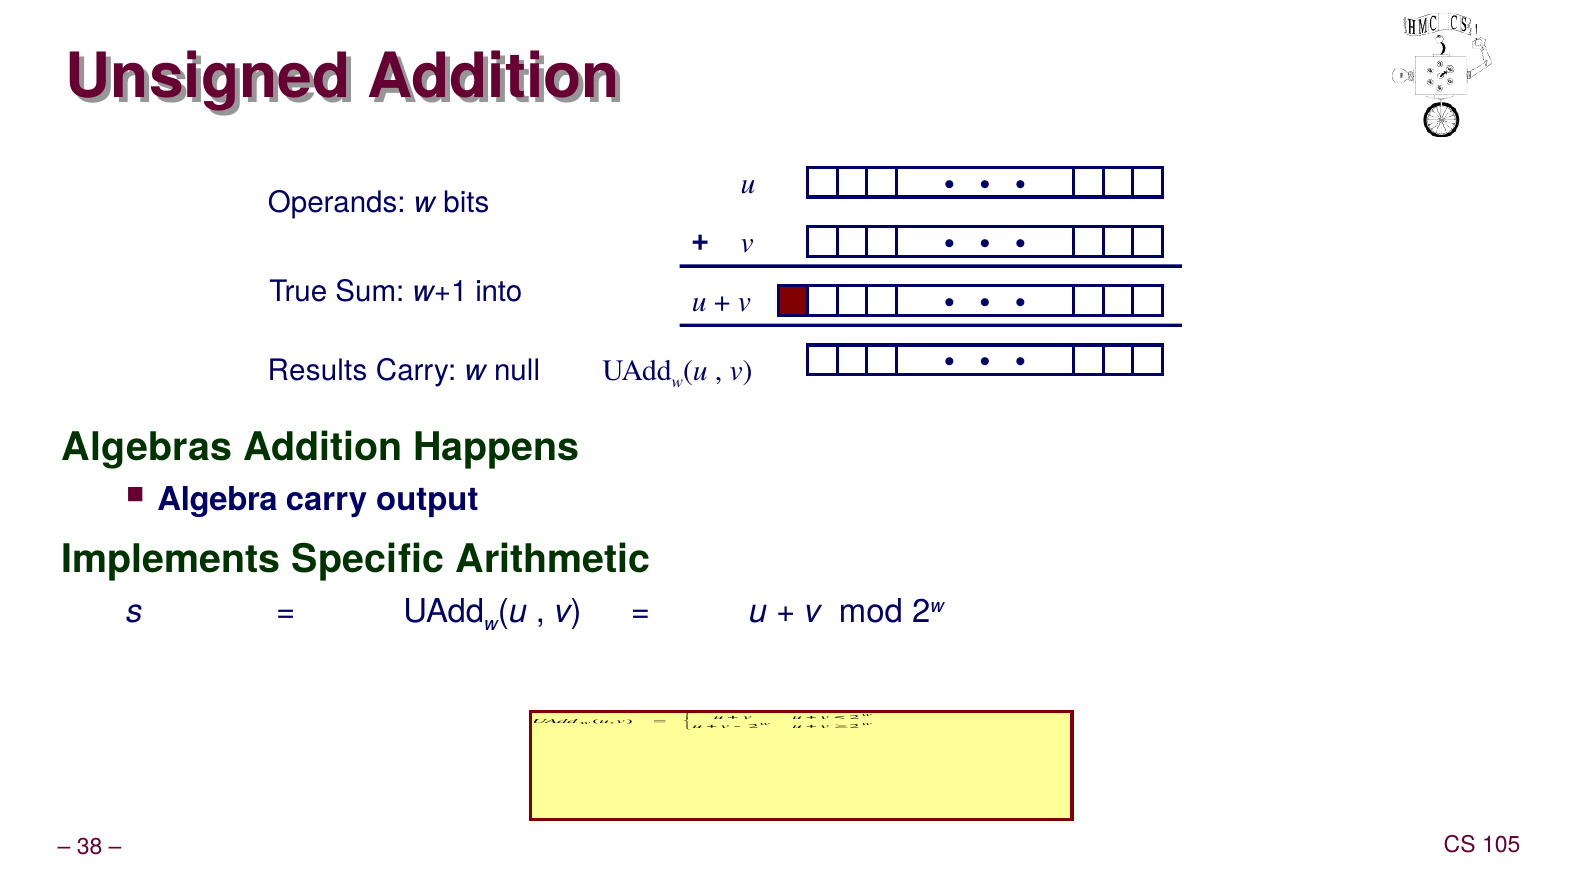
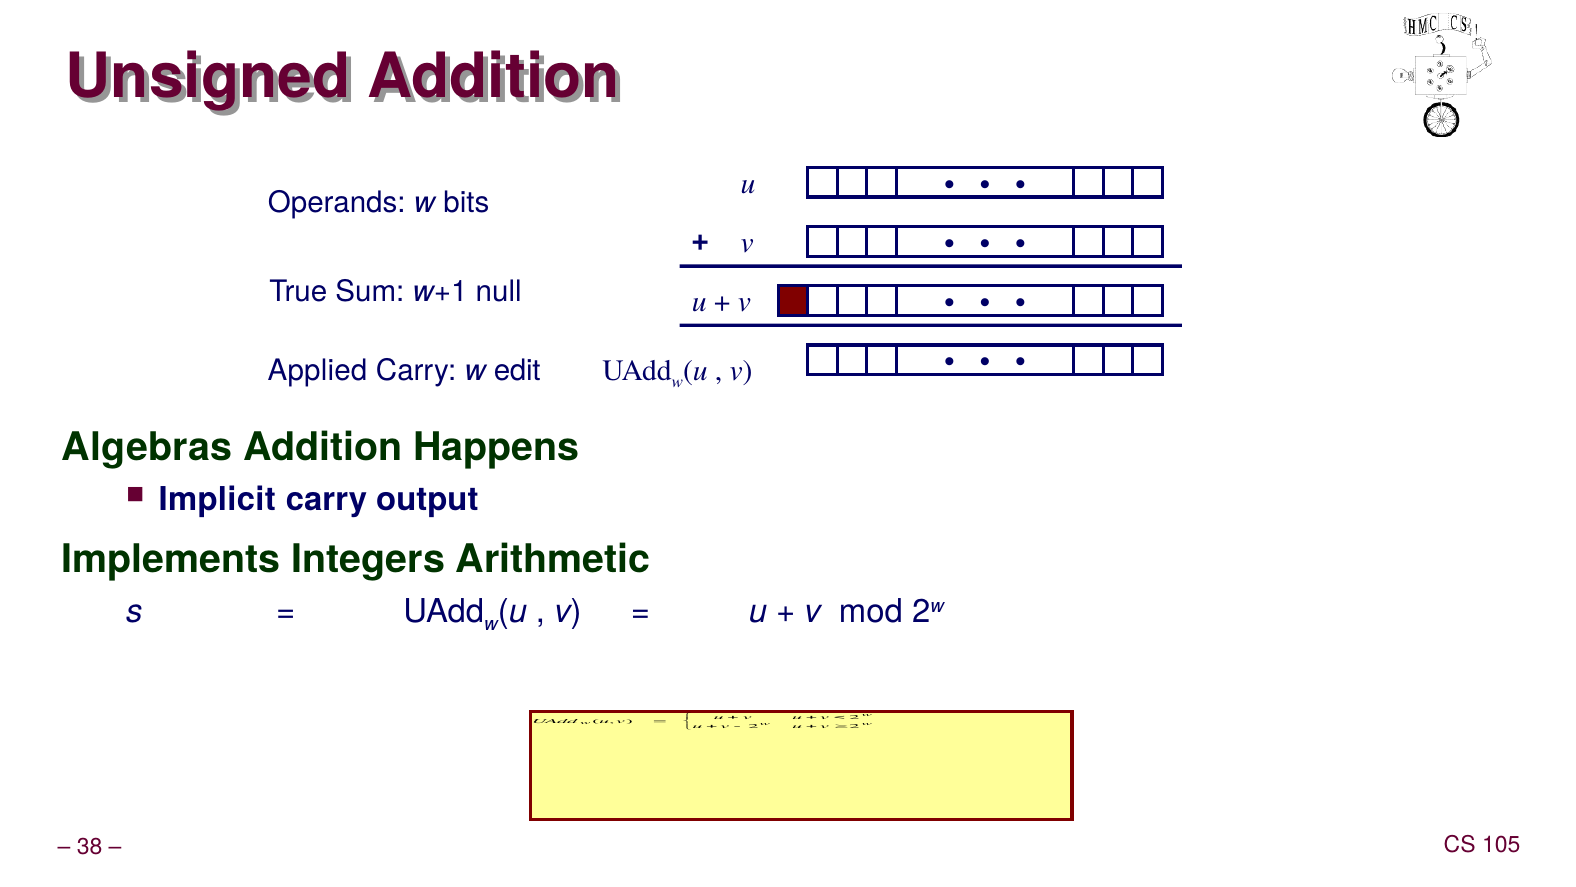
into: into -> null
Results: Results -> Applied
null: null -> edit
Algebra: Algebra -> Implicit
Specific: Specific -> Integers
